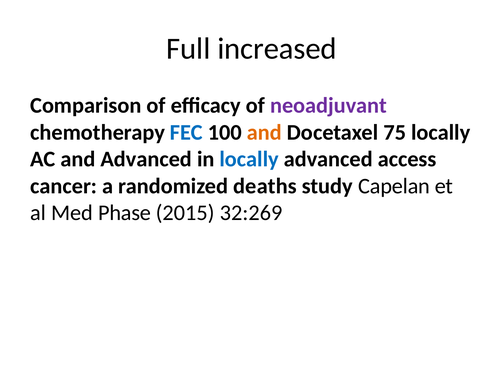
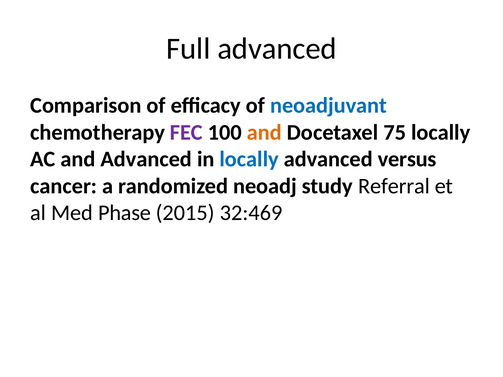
Full increased: increased -> advanced
neoadjuvant colour: purple -> blue
FEC colour: blue -> purple
access: access -> versus
deaths: deaths -> neoadj
Capelan: Capelan -> Referral
32:269: 32:269 -> 32:469
